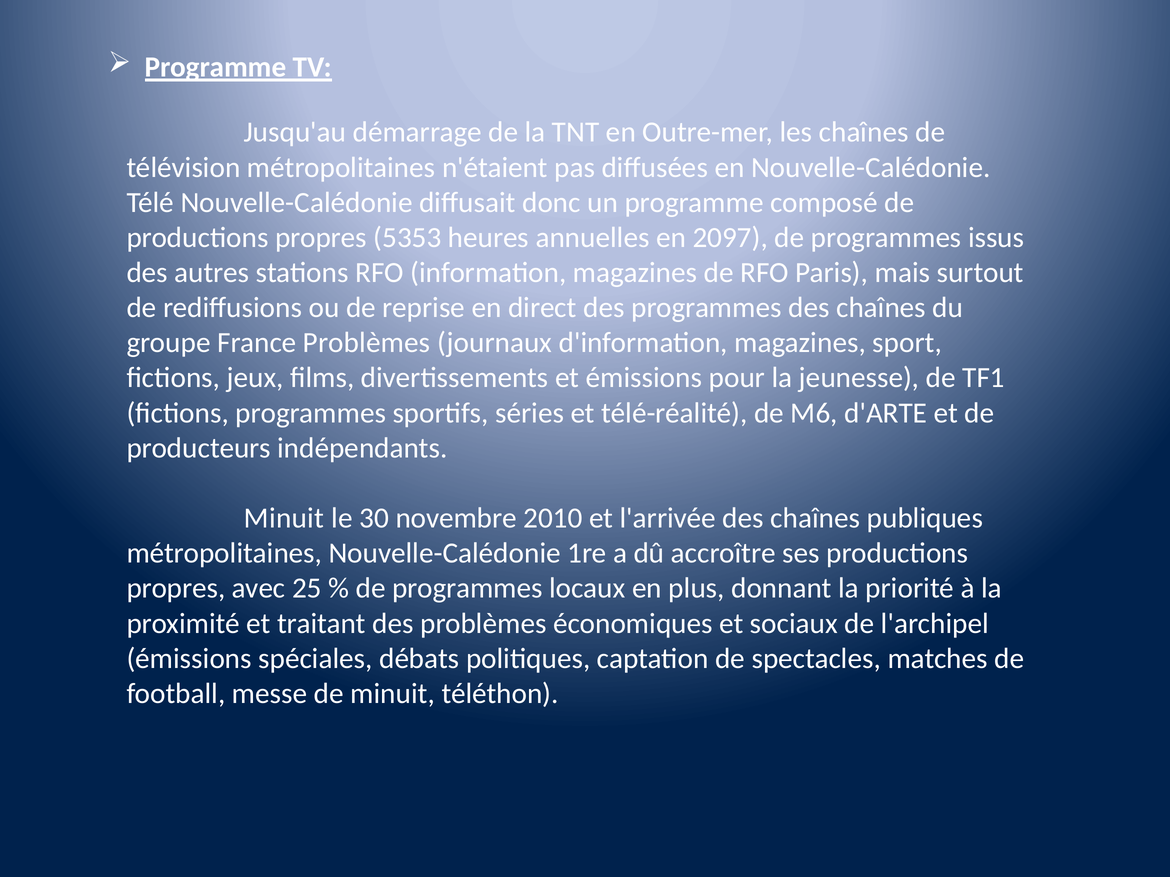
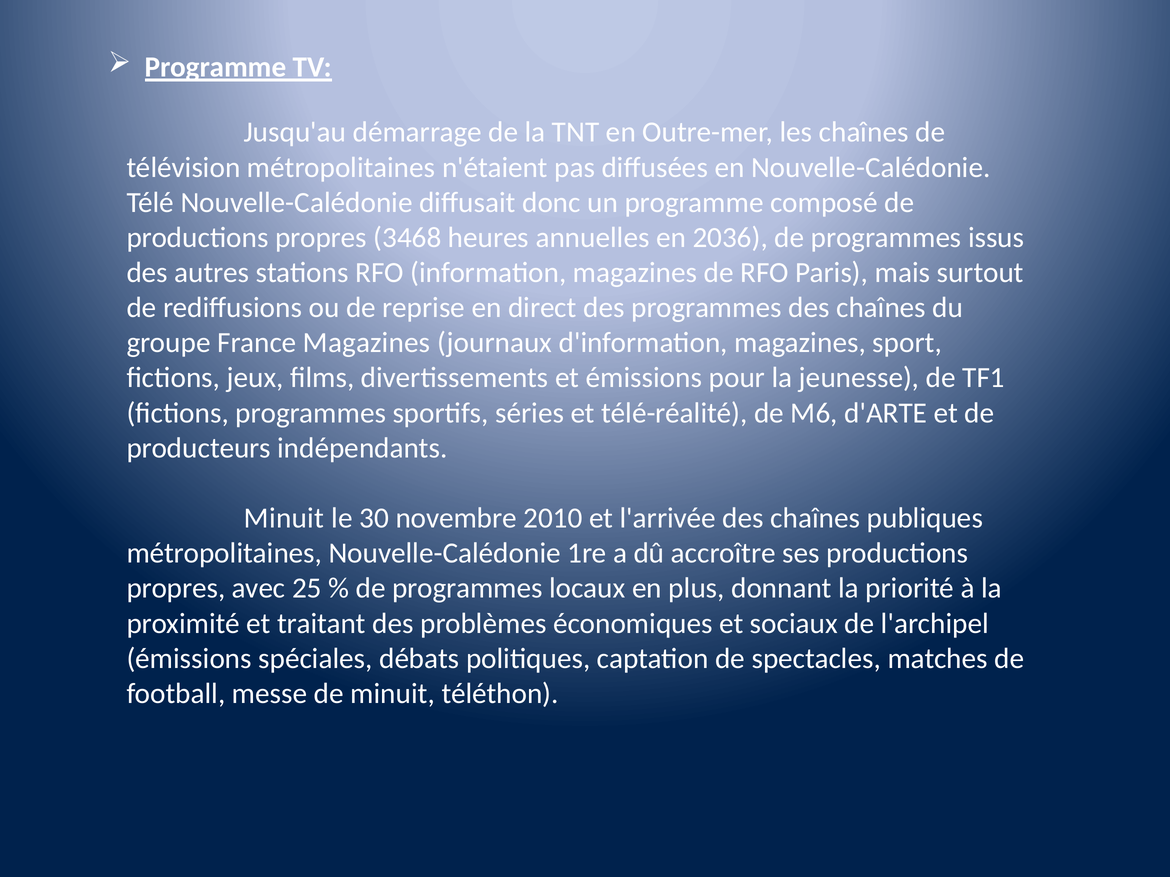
5353: 5353 -> 3468
2097: 2097 -> 2036
France Problèmes: Problèmes -> Magazines
